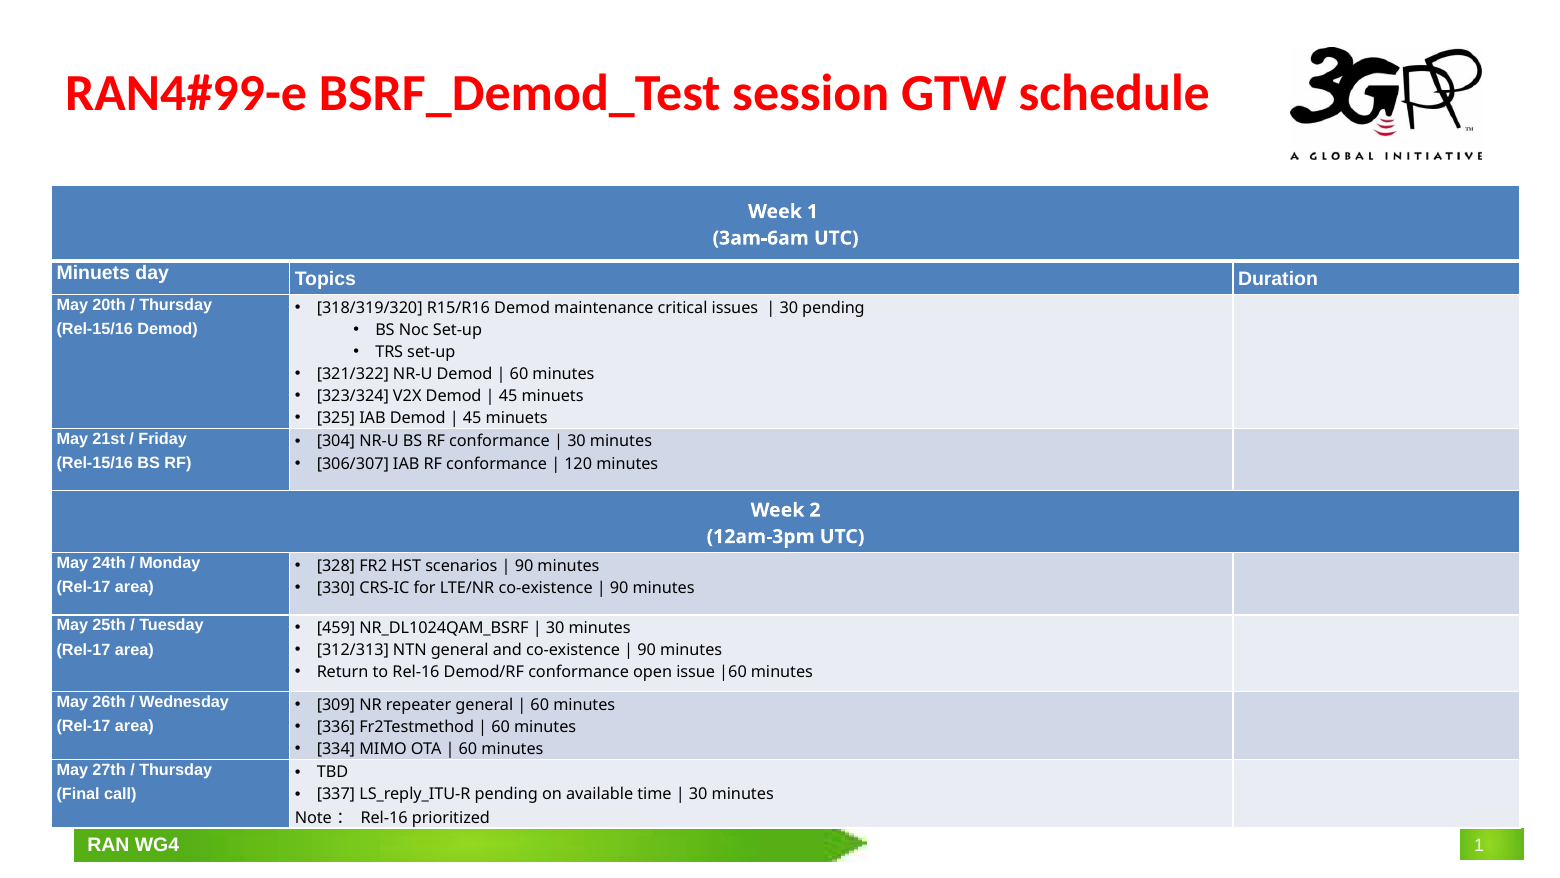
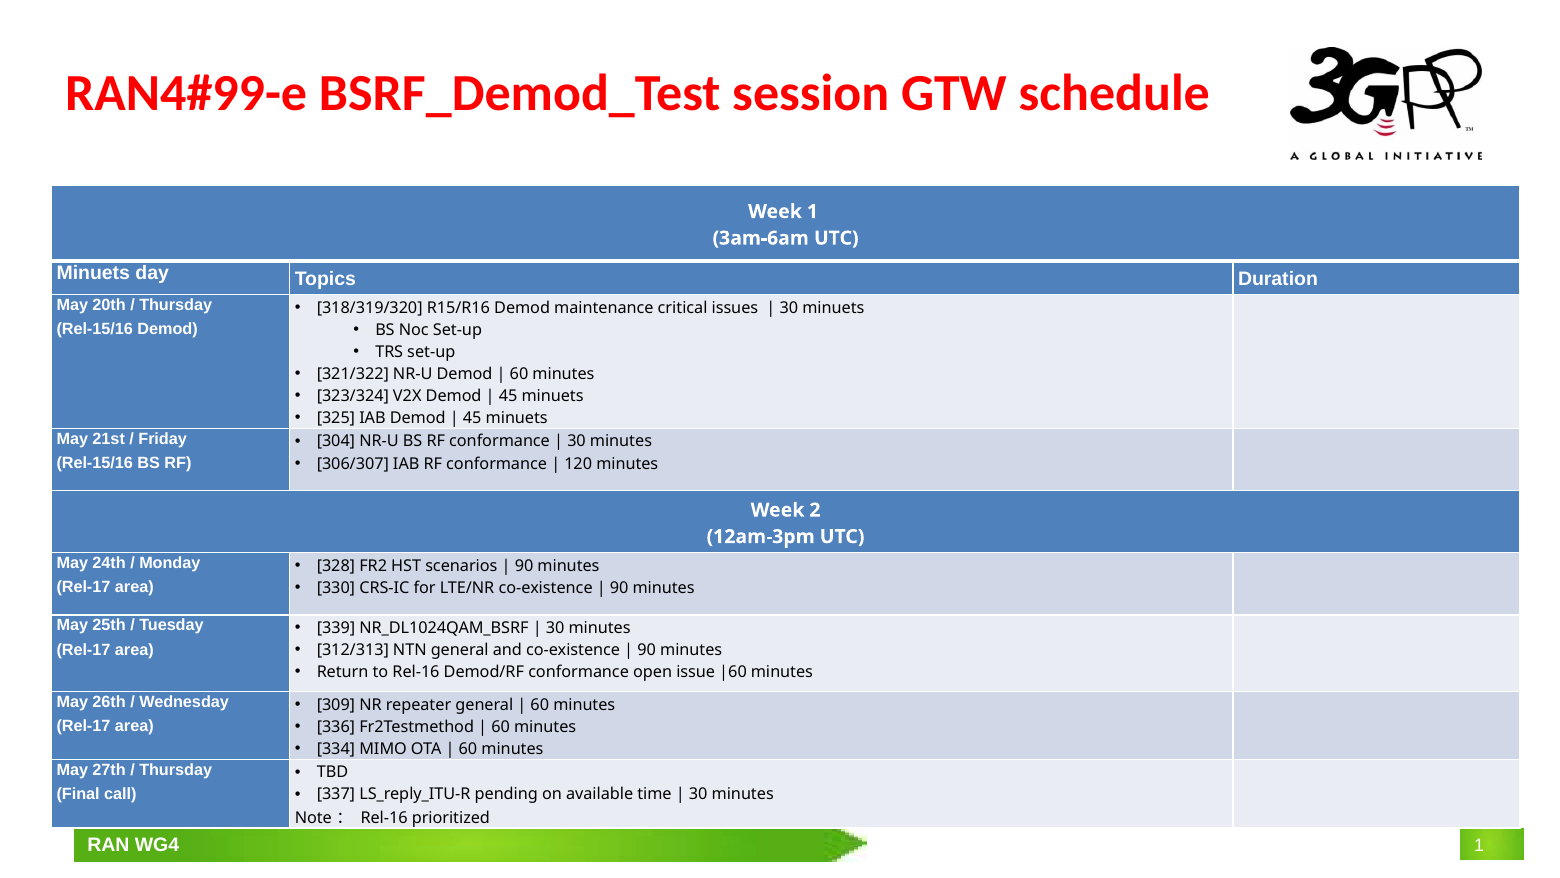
30 pending: pending -> minuets
459: 459 -> 339
